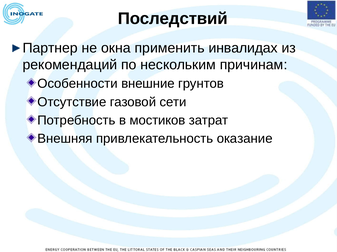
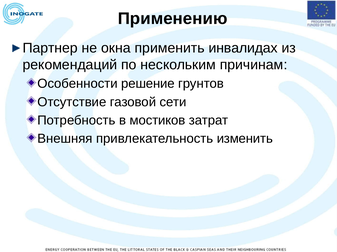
Последствий: Последствий -> Применению
внешние: внешние -> решение
оказание: оказание -> изменить
